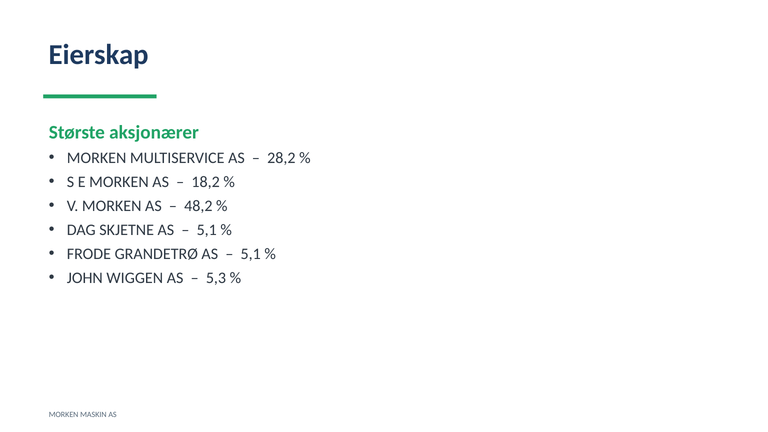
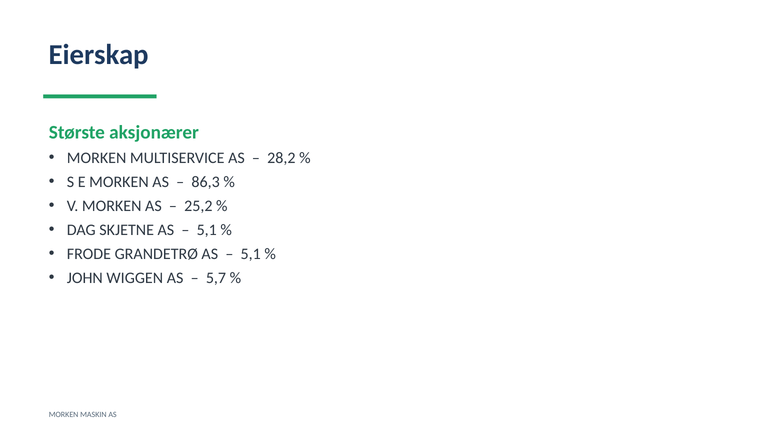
18,2: 18,2 -> 86,3
48,2: 48,2 -> 25,2
5,3: 5,3 -> 5,7
